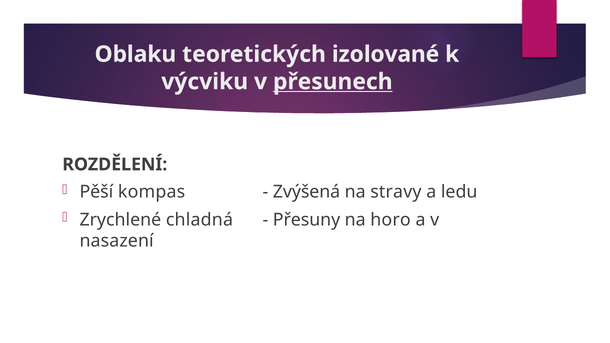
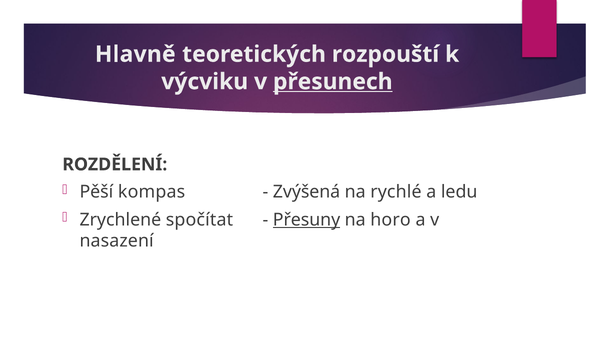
Oblaku: Oblaku -> Hlavně
izolované: izolované -> rozpouští
stravy: stravy -> rychlé
chladná: chladná -> spočítat
Přesuny underline: none -> present
